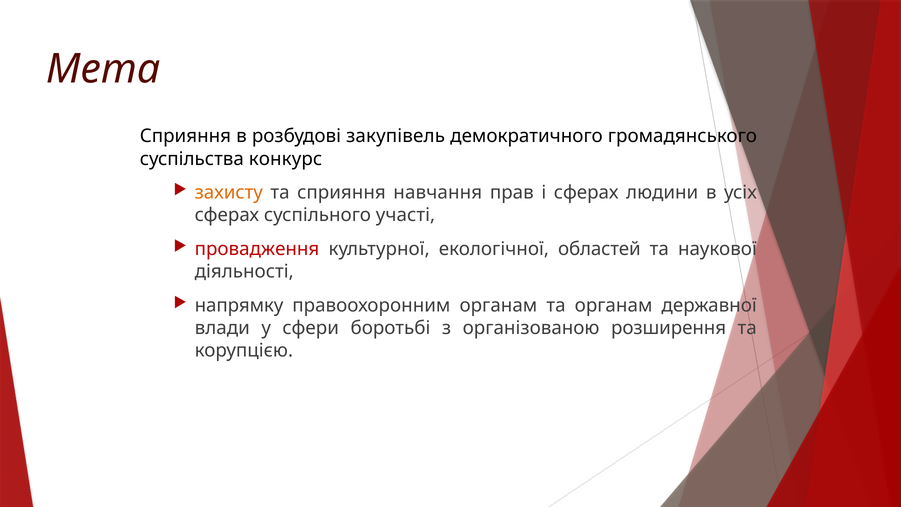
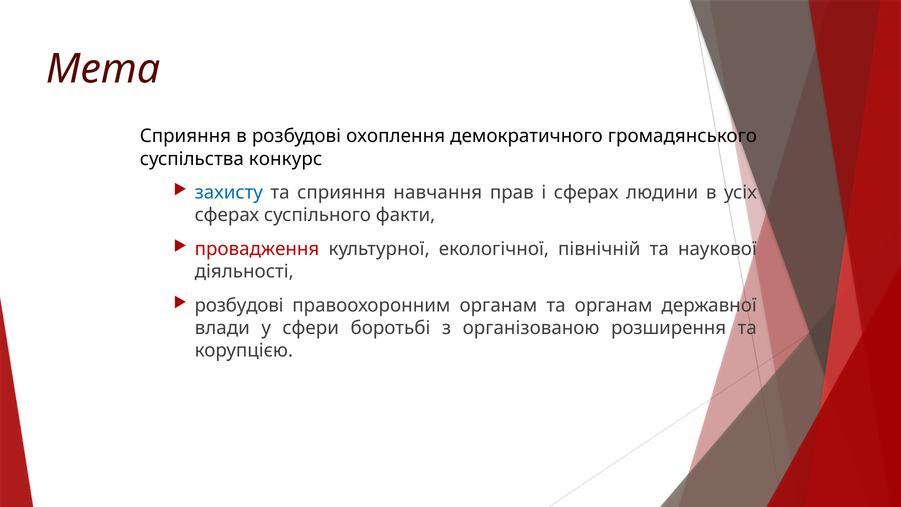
закупівель: закупівель -> охоплення
захисту colour: orange -> blue
участі: участі -> факти
областей: областей -> північній
напрямку at (239, 305): напрямку -> розбудові
